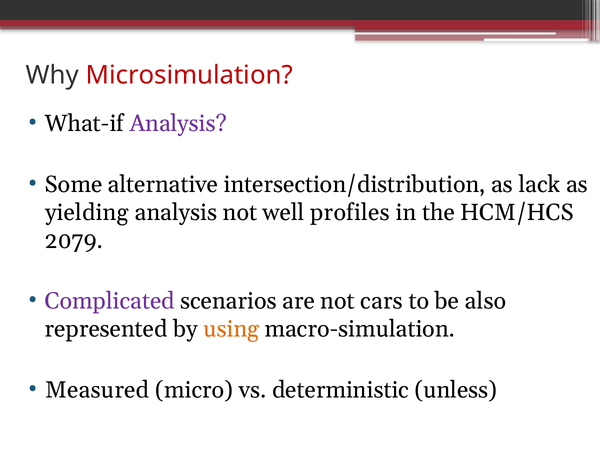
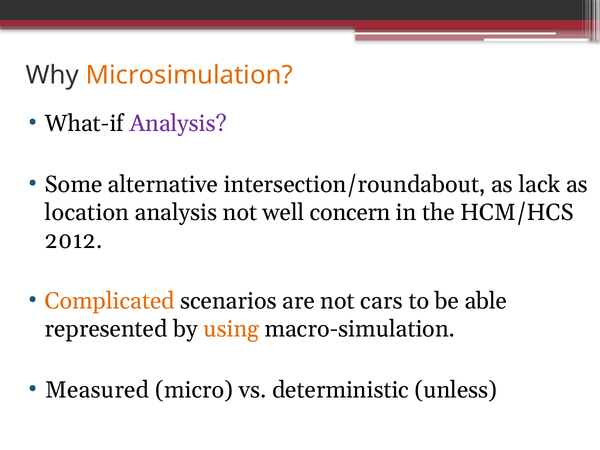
Microsimulation colour: red -> orange
intersection/distribution: intersection/distribution -> intersection/roundabout
yielding: yielding -> location
profiles: profiles -> concern
2079: 2079 -> 2012
Complicated colour: purple -> orange
also: also -> able
